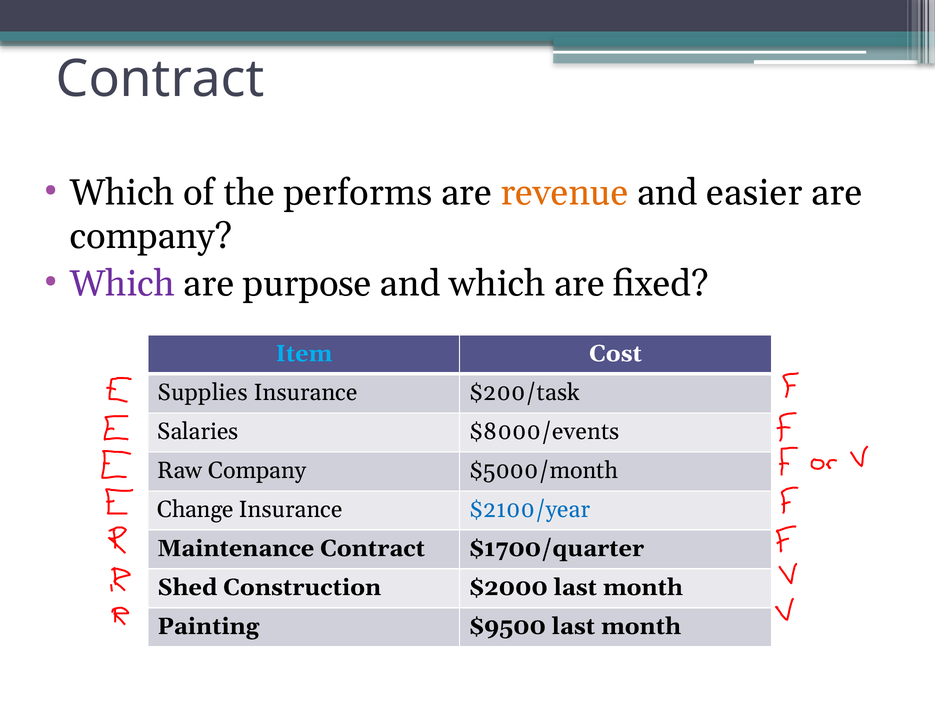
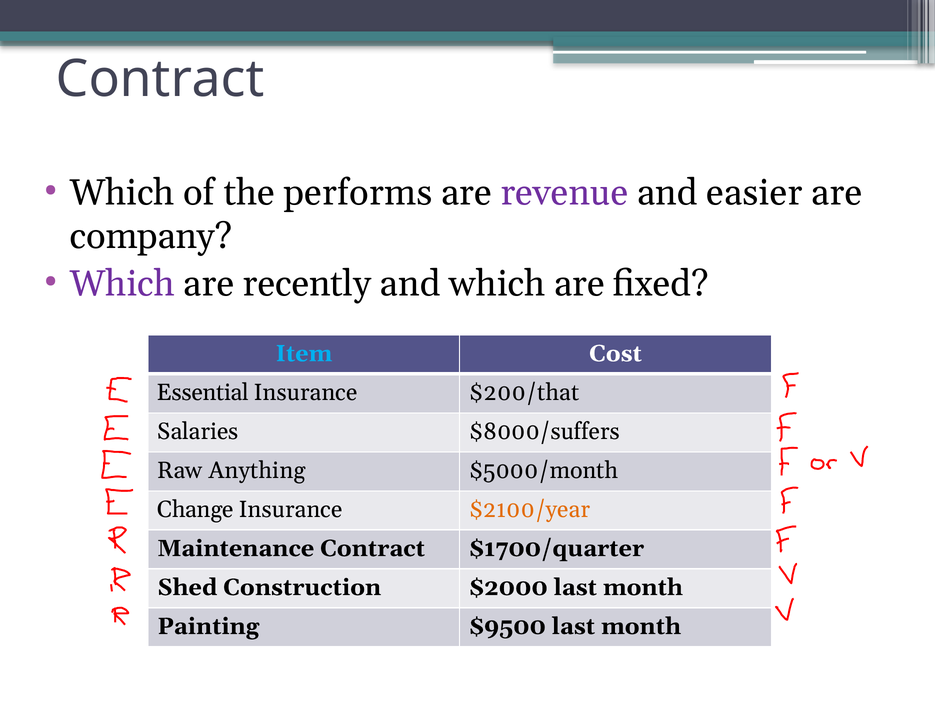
revenue colour: orange -> purple
purpose: purpose -> recently
Supplies: Supplies -> Essential
$200/task: $200/task -> $200/that
$8000/events: $8000/events -> $8000/suffers
Raw Company: Company -> Anything
$2100/year colour: blue -> orange
